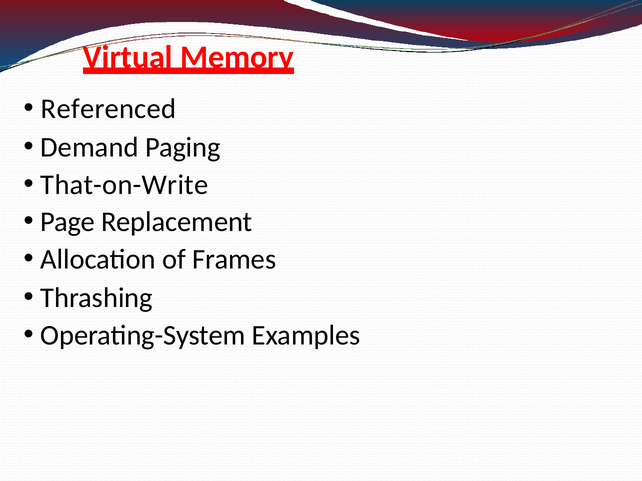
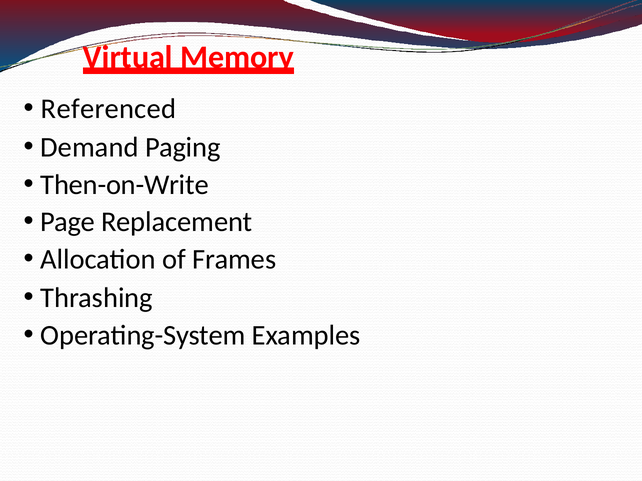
That-on-Write: That-on-Write -> Then-on-Write
